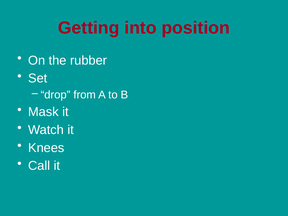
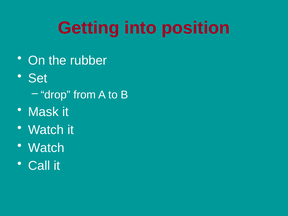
Knees at (46, 148): Knees -> Watch
